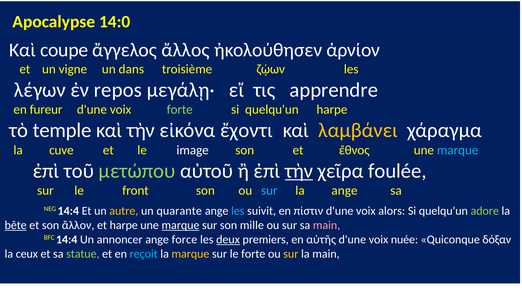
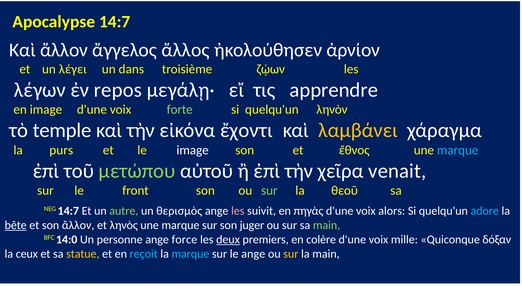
Apocalypse 14:0: 14:0 -> 14:7
Καὶ coupe: coupe -> ἄλλον
vigne: vigne -> λέγει
en fureur: fureur -> image
quelqu'un harpe: harpe -> ληνὸν
cuve: cuve -> purs
τὴν at (299, 171) underline: present -> none
foulée: foulée -> venait
sur at (269, 191) colour: light blue -> light green
la ange: ange -> θεοῦ
NEG 14:4: 14:4 -> 14:7
autre colour: yellow -> light green
quarante: quarante -> θερισμὸς
les at (238, 211) colour: light blue -> pink
πίστιν: πίστιν -> πηγὰς
adore colour: light green -> light blue
et harpe: harpe -> ληνὸς
marque at (180, 225) underline: present -> none
mille: mille -> juger
main at (327, 225) colour: pink -> light green
BFC 14:4: 14:4 -> 14:0
annoncer: annoncer -> personne
αὐτῆς: αὐτῆς -> colère
nuée: nuée -> mille
statue colour: light green -> yellow
marque at (190, 254) colour: yellow -> light blue
le forte: forte -> ange
